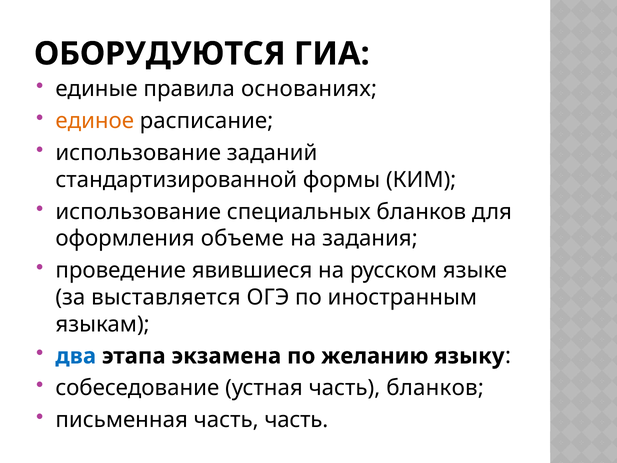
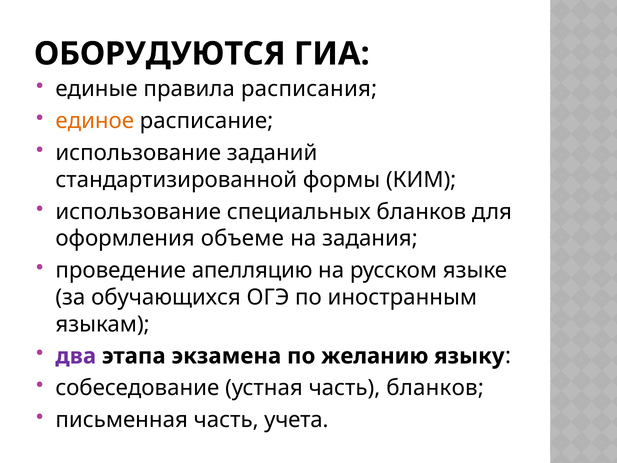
основаниях: основаниях -> расписания
явившиеся: явившиеся -> апелляцию
выставляется: выставляется -> обучающихся
два colour: blue -> purple
часть часть: часть -> учета
